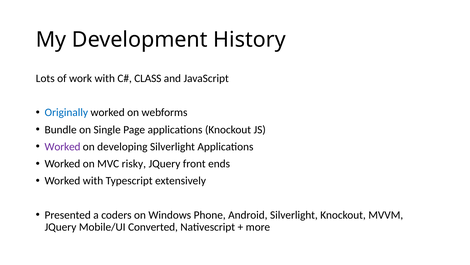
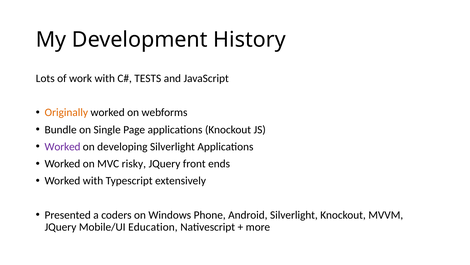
CLASS: CLASS -> TESTS
Originally colour: blue -> orange
Converted: Converted -> Education
